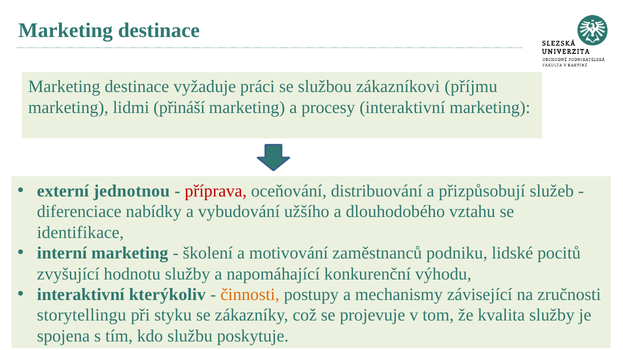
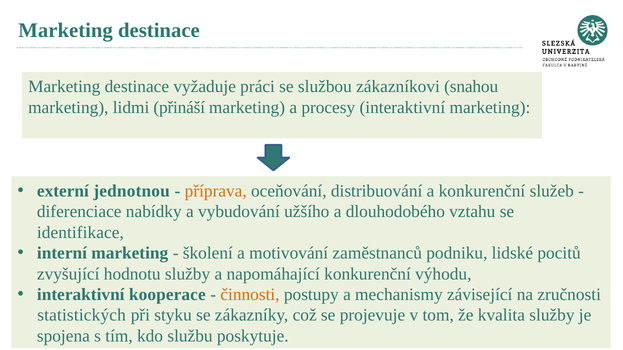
příjmu: příjmu -> snahou
příprava colour: red -> orange
a přizpůsobují: přizpůsobují -> konkurenční
kterýkoliv: kterýkoliv -> kooperace
storytellingu: storytellingu -> statistických
